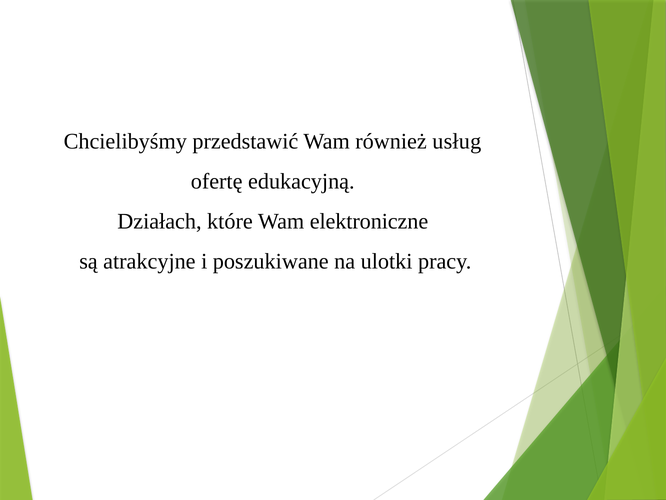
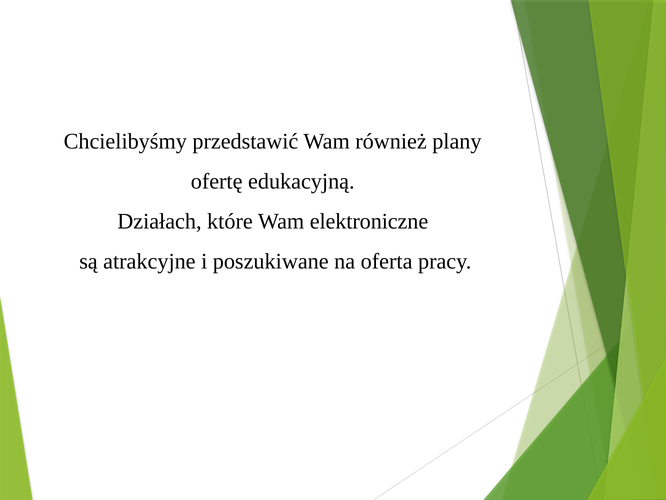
usług: usług -> plany
ulotki: ulotki -> oferta
